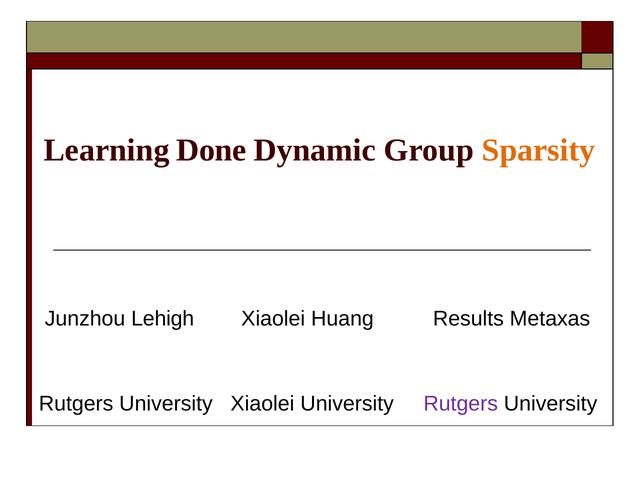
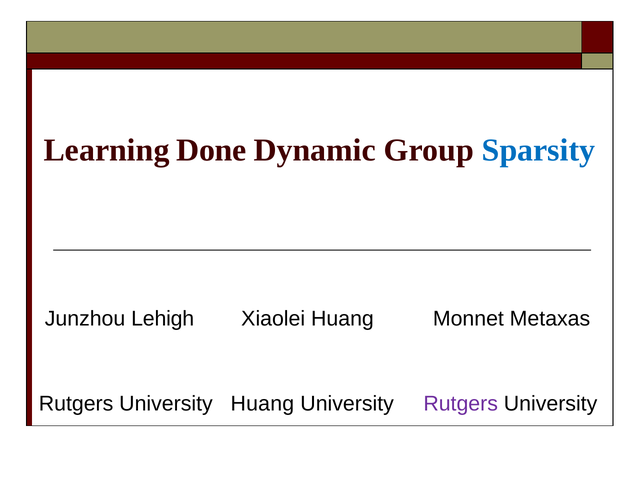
Sparsity colour: orange -> blue
Results: Results -> Monnet
University Xiaolei: Xiaolei -> Huang
